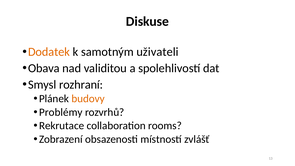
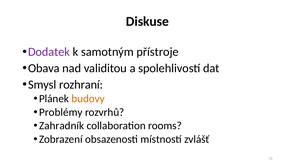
Dodatek colour: orange -> purple
uživateli: uživateli -> přístroje
Rekrutace at (62, 126): Rekrutace -> Zahradník
